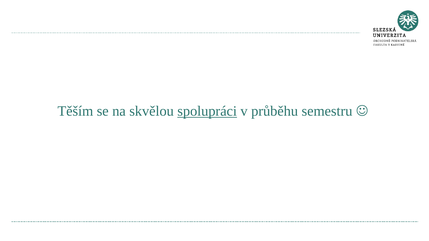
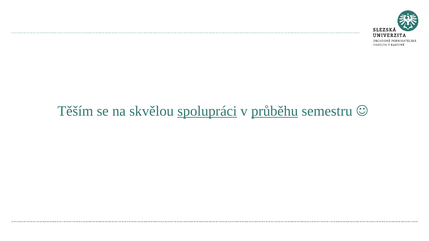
průběhu underline: none -> present
